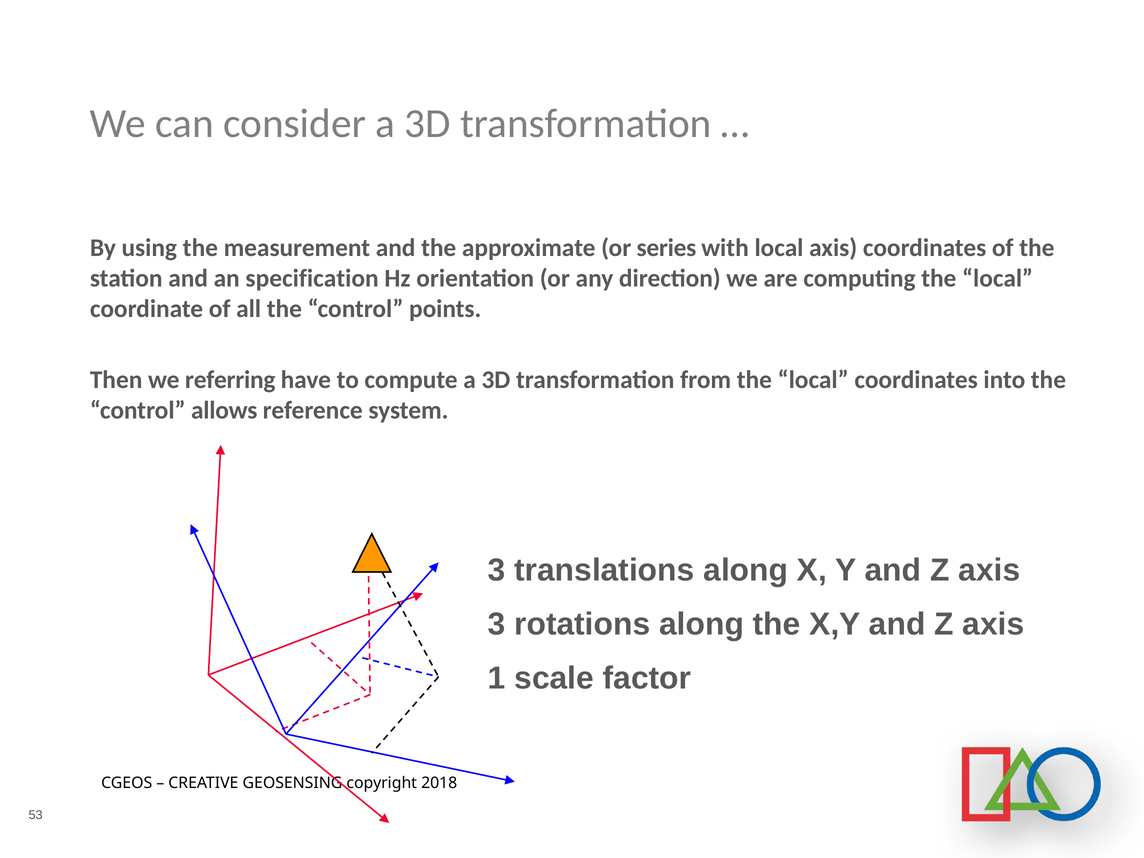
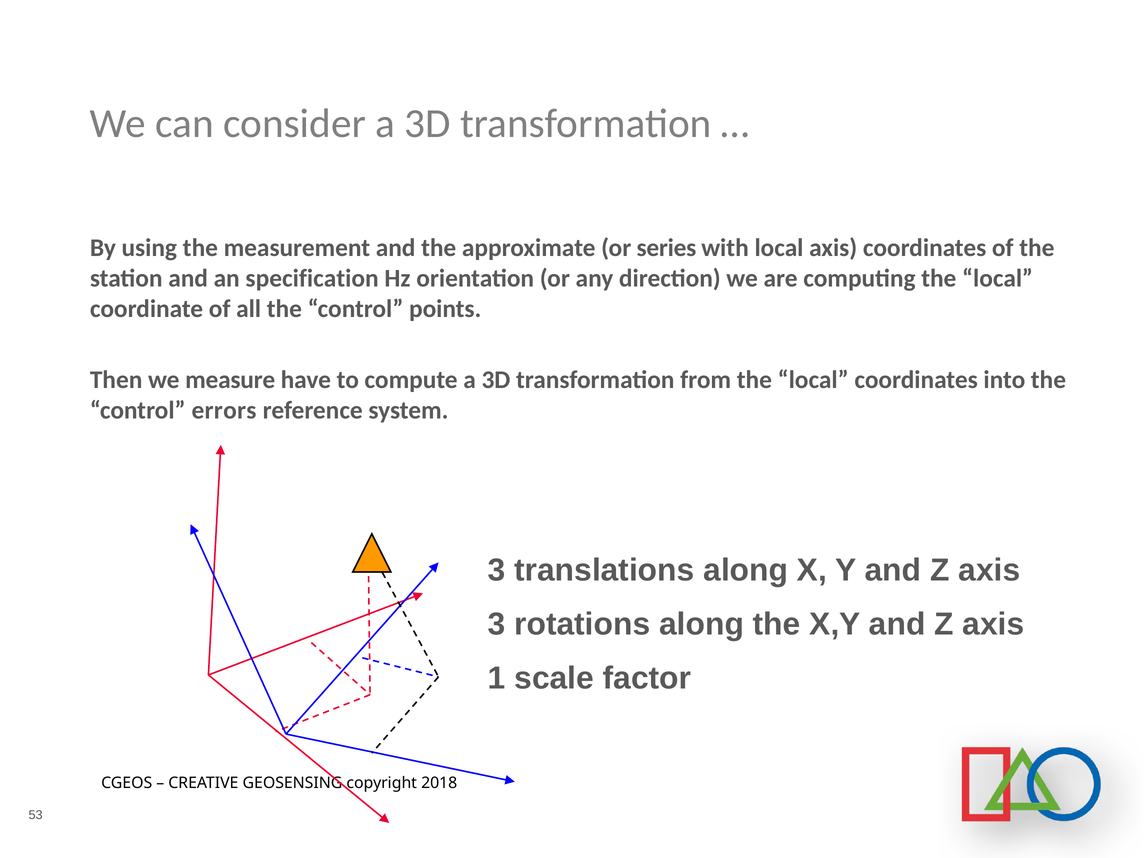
referring: referring -> measure
allows: allows -> errors
